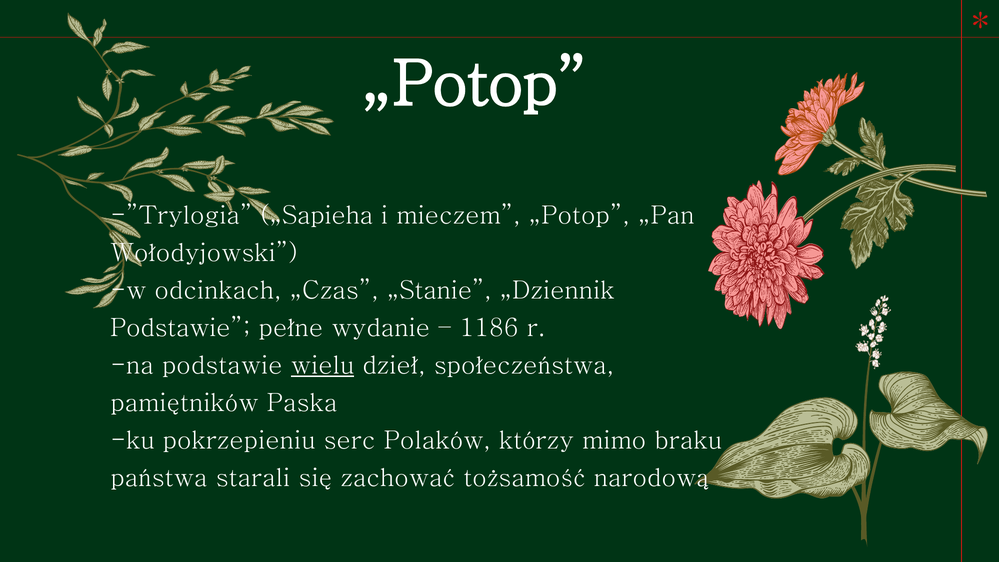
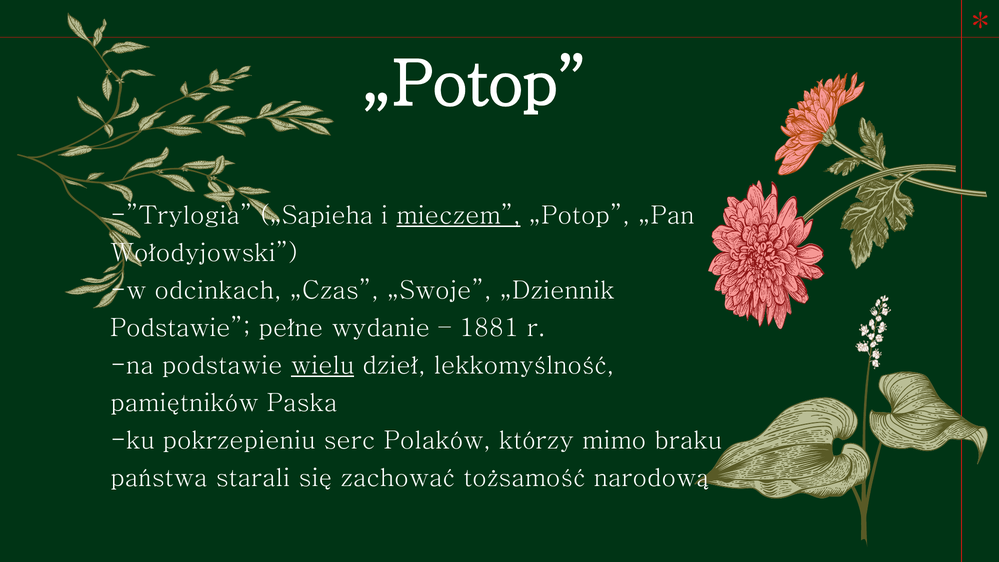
mieczem underline: none -> present
„Stanie: „Stanie -> „Swoje
1186: 1186 -> 1881
społeczeństwa: społeczeństwa -> lekkomyślność
